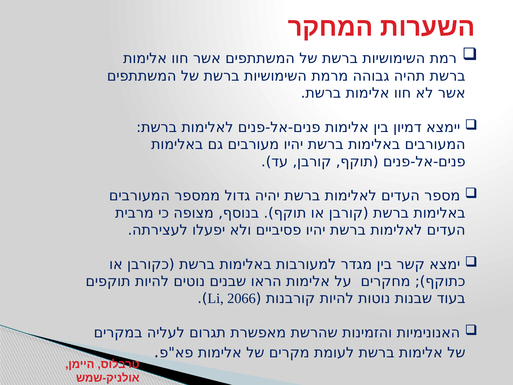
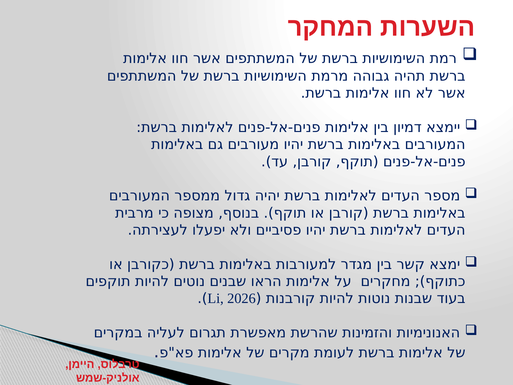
2066: 2066 -> 2026
